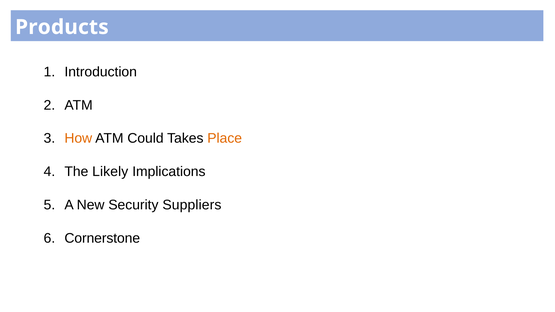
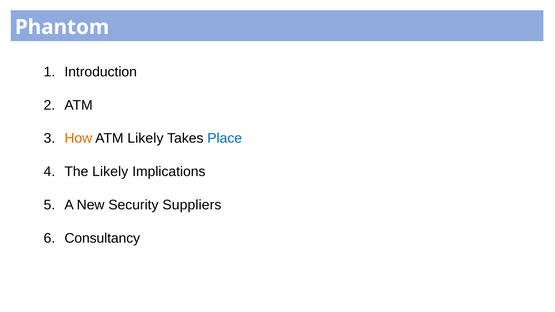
Products: Products -> Phantom
ATM Could: Could -> Likely
Place colour: orange -> blue
Cornerstone: Cornerstone -> Consultancy
